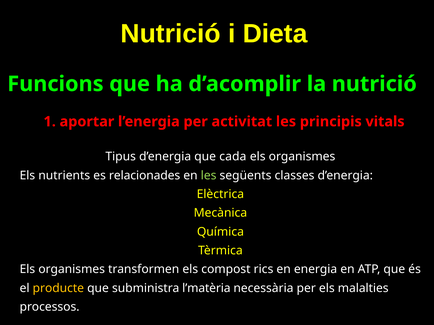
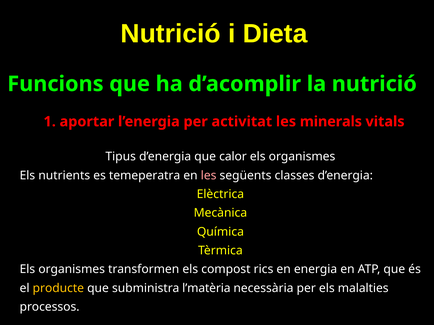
principis: principis -> minerals
cada: cada -> calor
relacionades: relacionades -> temeperatra
les at (209, 176) colour: light green -> pink
